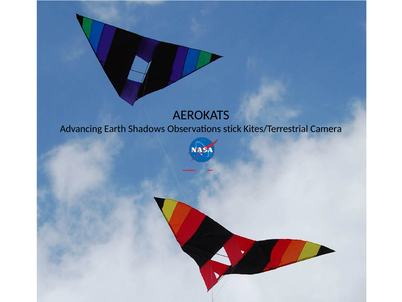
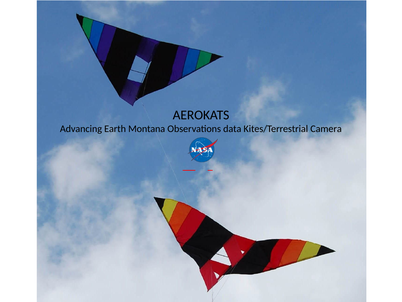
Shadows: Shadows -> Montana
stick: stick -> data
